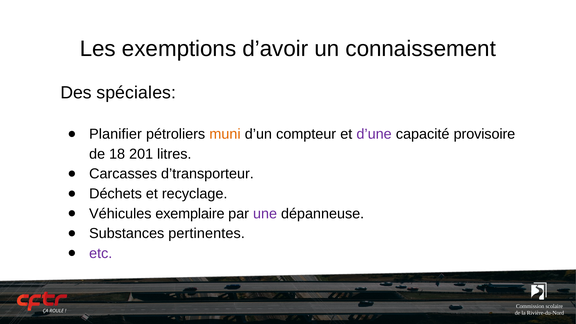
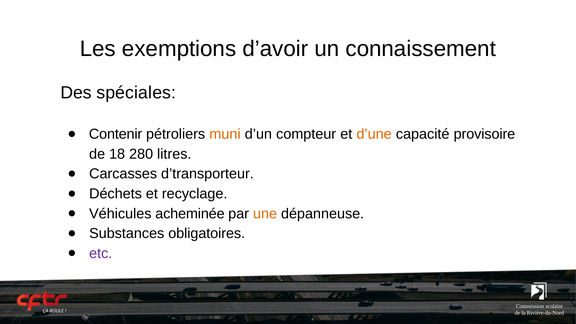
Planifier: Planifier -> Contenir
d’une colour: purple -> orange
201: 201 -> 280
exemplaire: exemplaire -> acheminée
une colour: purple -> orange
pertinentes: pertinentes -> obligatoires
